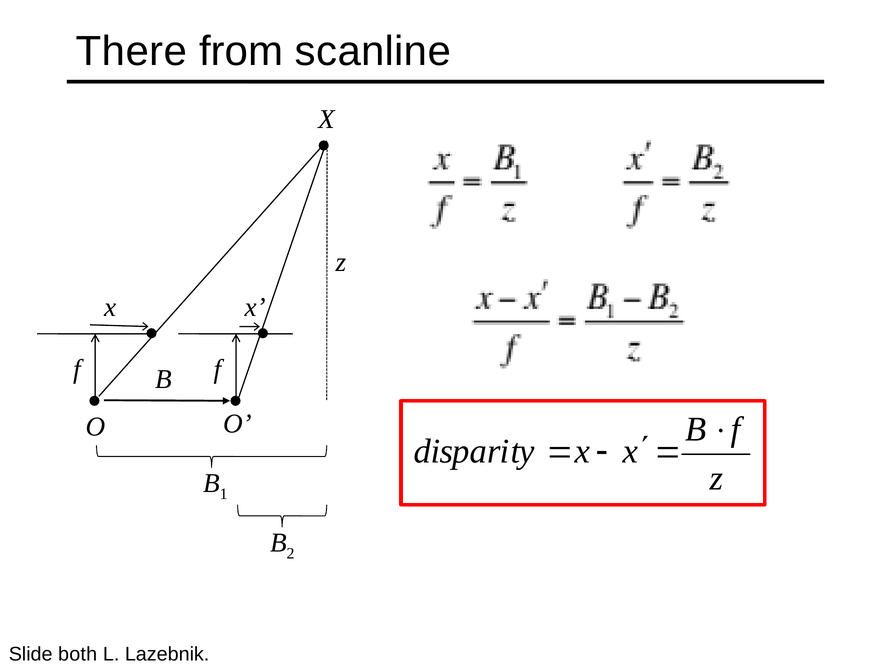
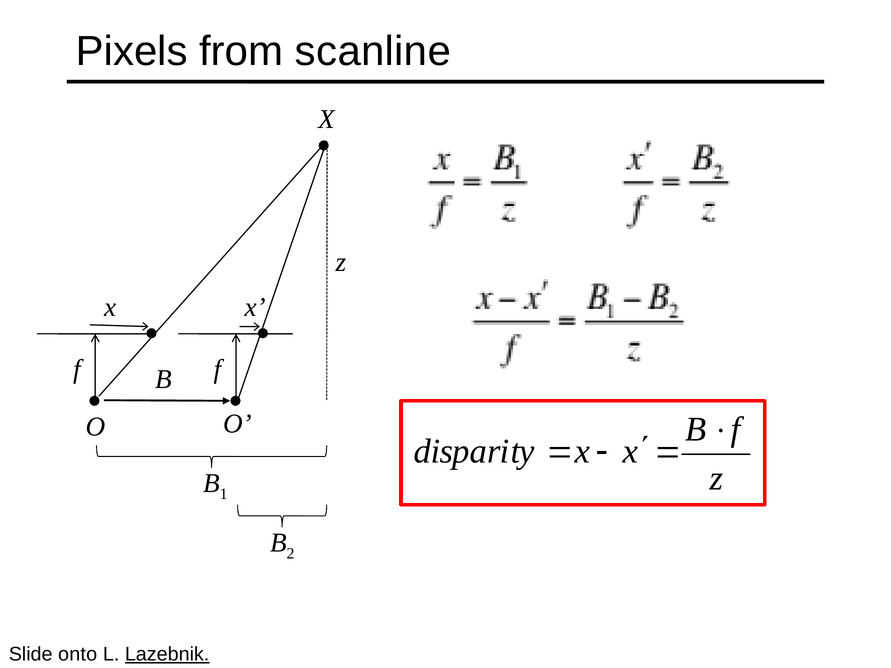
There: There -> Pixels
both: both -> onto
Lazebnik underline: none -> present
